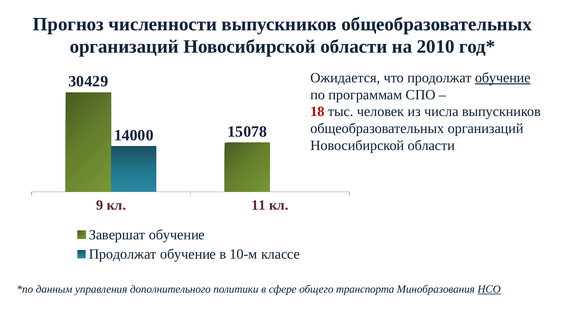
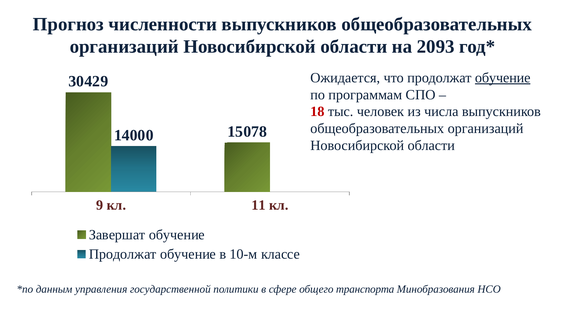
2010: 2010 -> 2093
дополнительного: дополнительного -> государственной
НСО underline: present -> none
